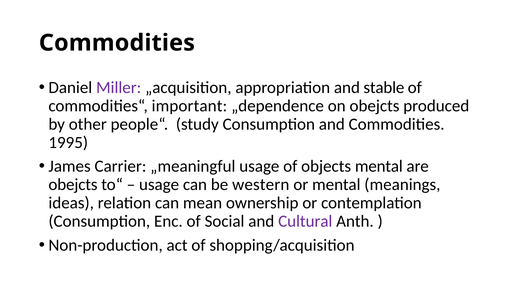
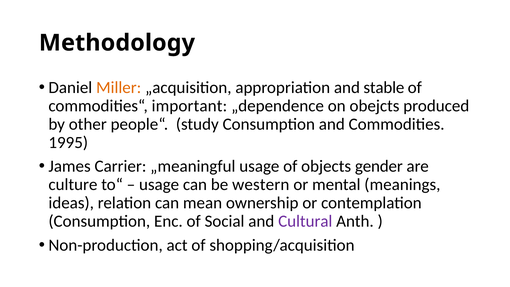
Commodities at (117, 43): Commodities -> Methodology
Miller colour: purple -> orange
objects mental: mental -> gender
obejcts at (73, 185): obejcts -> culture
